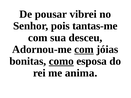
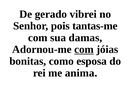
pousar: pousar -> gerado
desceu: desceu -> damas
como underline: present -> none
